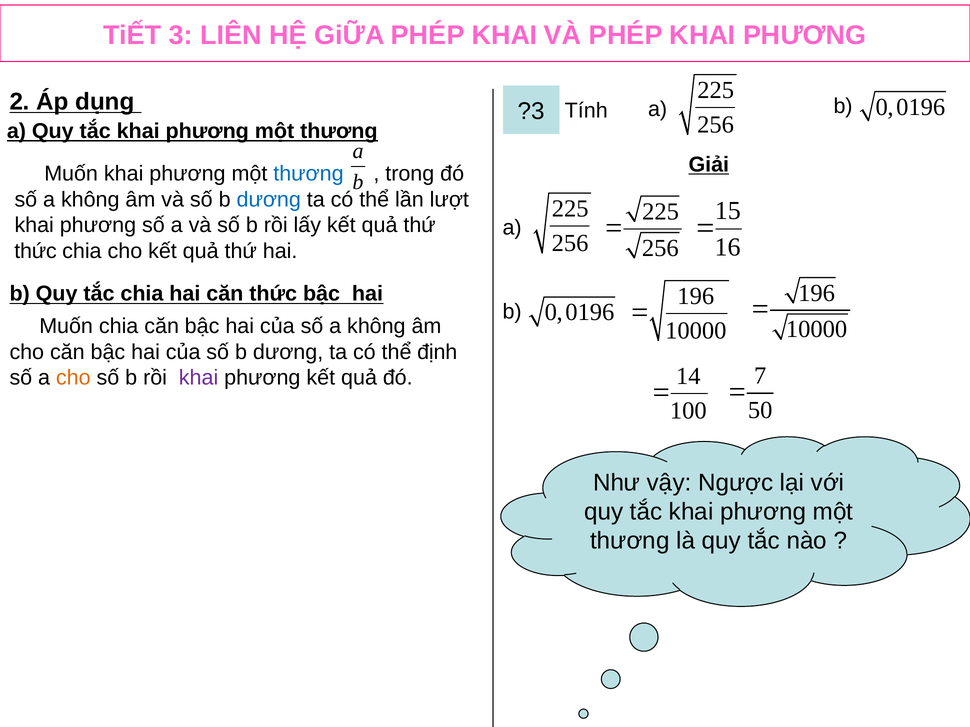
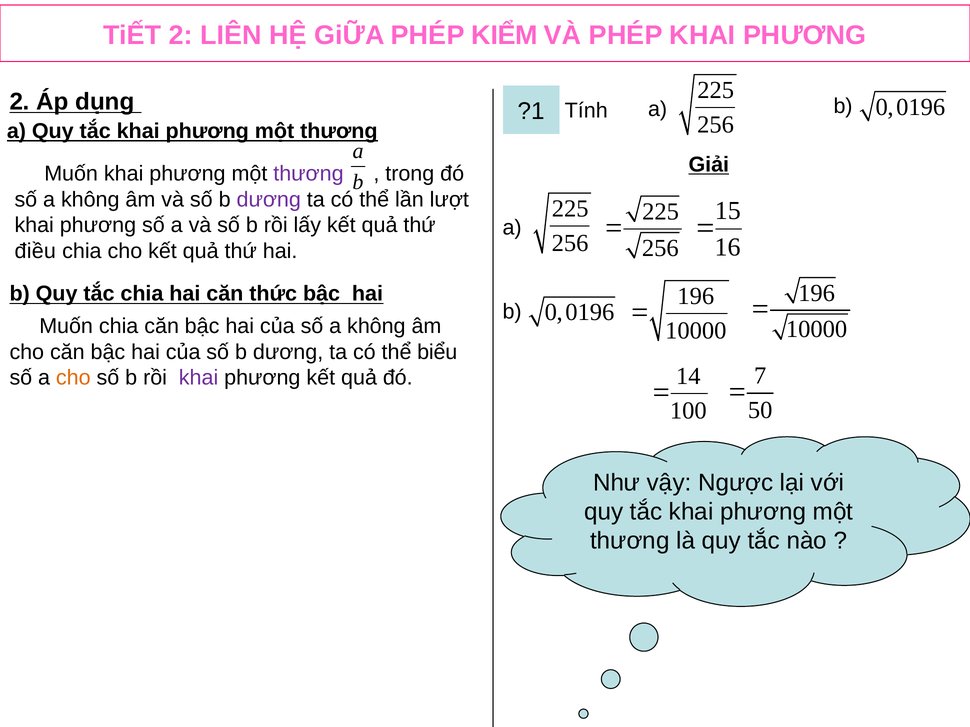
TiẾT 3: 3 -> 2
GiỮA PHÉP KHAI: KHAI -> KIỂM
?3: ?3 -> ?1
thương at (308, 174) colour: blue -> purple
dương at (269, 200) colour: blue -> purple
thức at (35, 251): thức -> điều
định: định -> biểu
